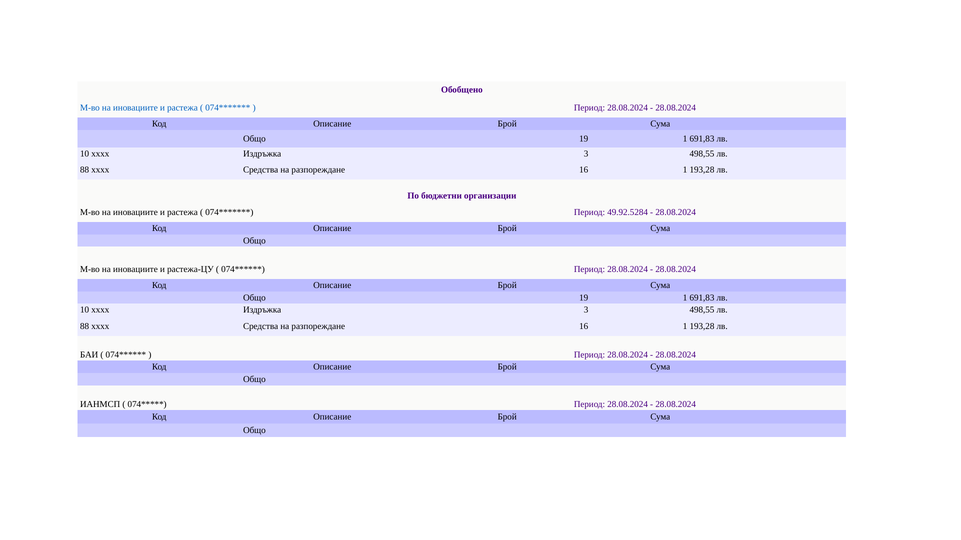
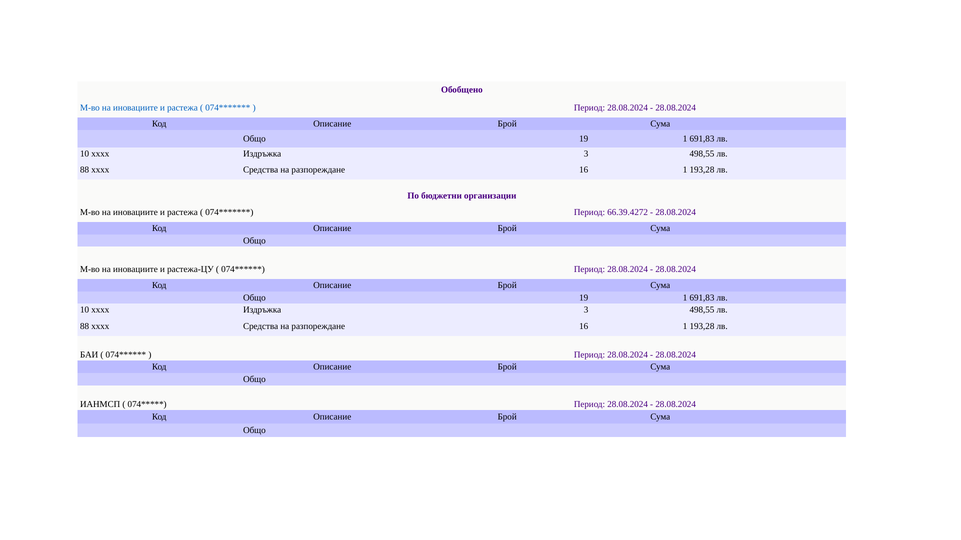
49.92.5284: 49.92.5284 -> 66.39.4272
